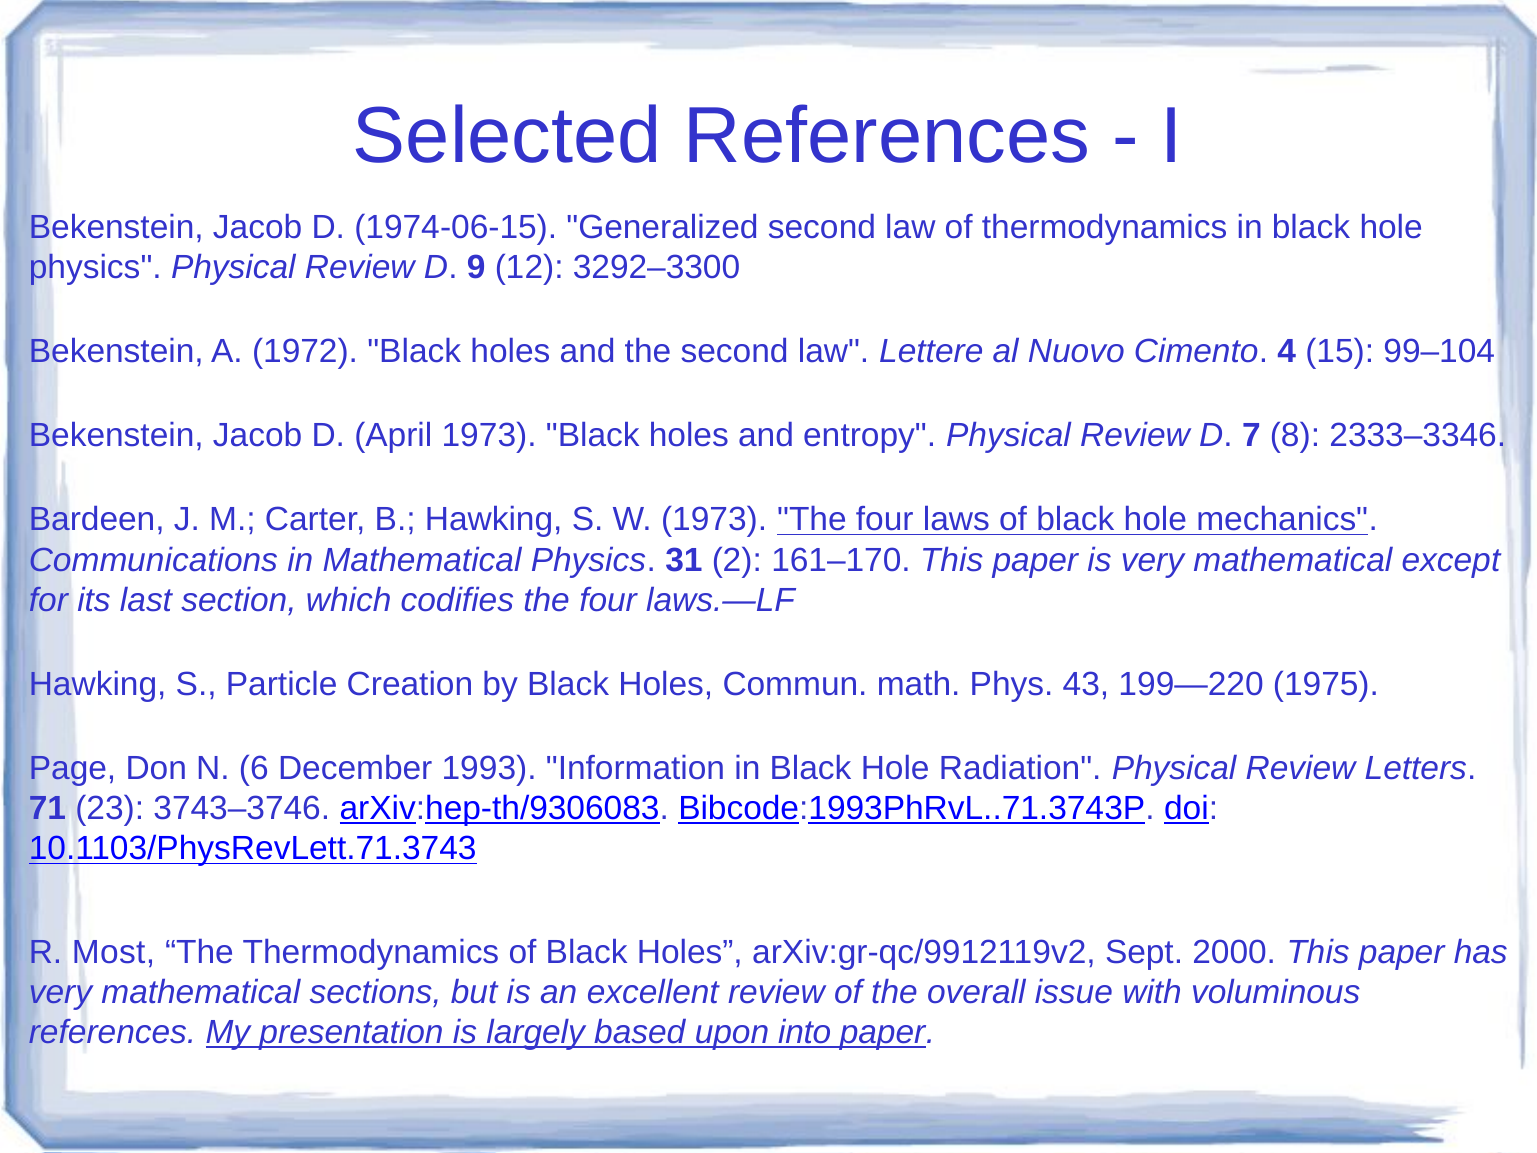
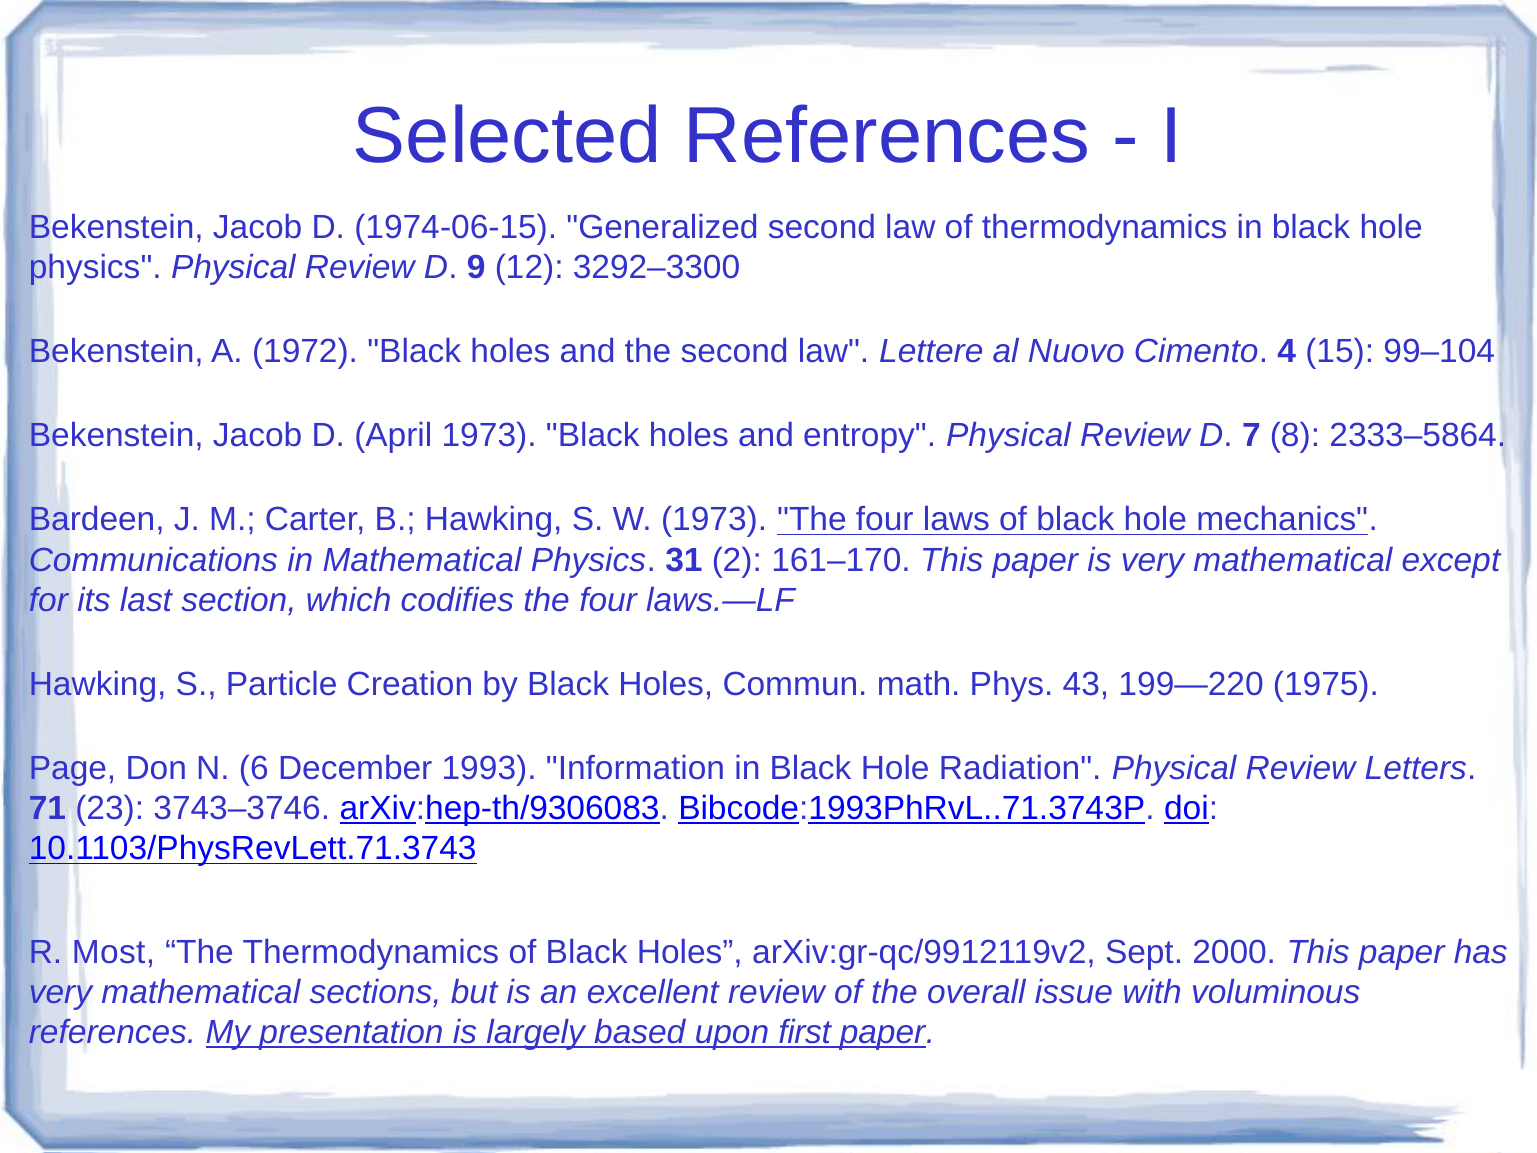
2333–3346: 2333–3346 -> 2333–5864
into: into -> first
